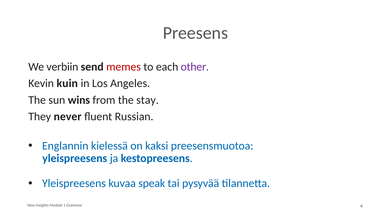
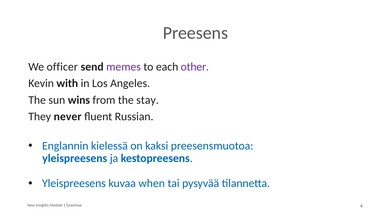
verbiin: verbiin -> officer
memes colour: red -> purple
kuin: kuin -> with
speak: speak -> when
